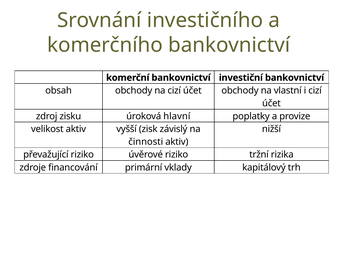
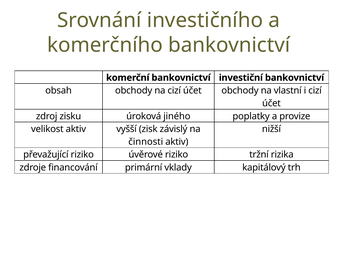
hlavní: hlavní -> jiného
